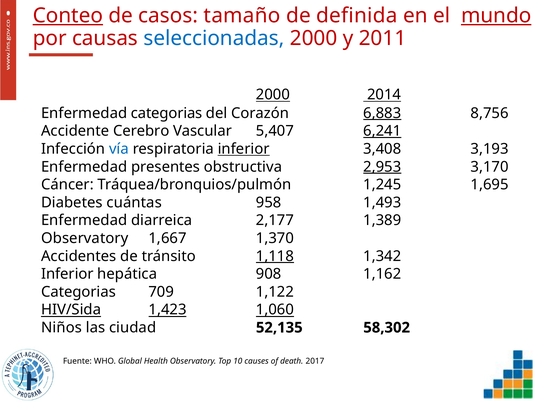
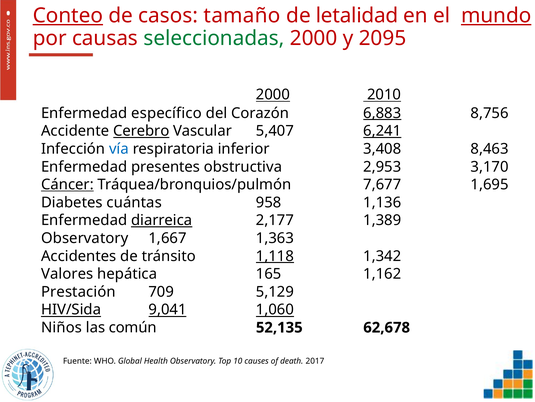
definida: definida -> letalidad
seleccionadas colour: blue -> green
2011: 2011 -> 2095
2014: 2014 -> 2010
Enfermedad categorias: categorias -> específico
Cerebro underline: none -> present
inferior at (244, 149) underline: present -> none
3,193: 3,193 -> 8,463
2,953 underline: present -> none
Cáncer underline: none -> present
1,245: 1,245 -> 7,677
1,493: 1,493 -> 1,136
diarreica underline: none -> present
1,370: 1,370 -> 1,363
Inferior at (67, 273): Inferior -> Valores
908: 908 -> 165
Categorias at (78, 291): Categorias -> Prestación
1,122: 1,122 -> 5,129
1,423: 1,423 -> 9,041
ciudad: ciudad -> común
58,302: 58,302 -> 62,678
